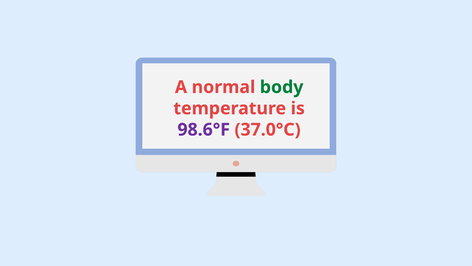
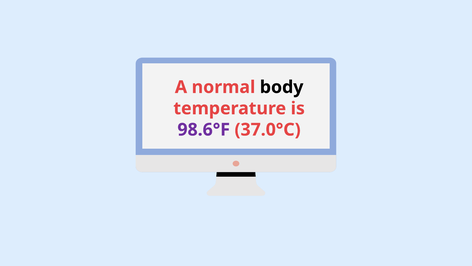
body colour: green -> black
